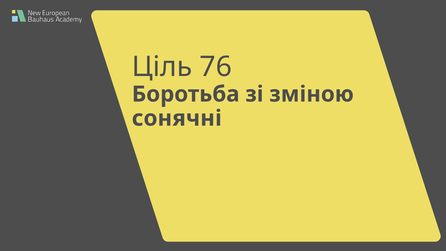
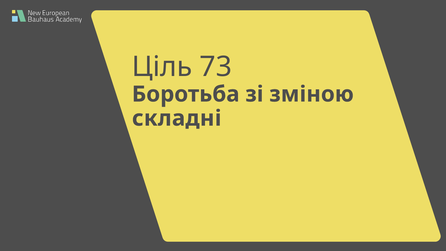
76: 76 -> 73
сонячні: сонячні -> складні
